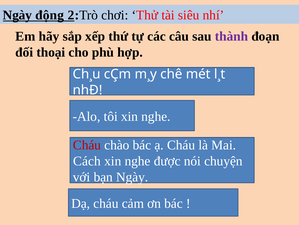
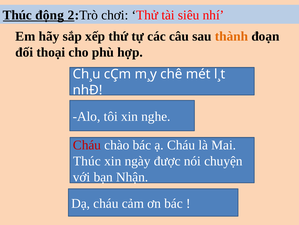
Ngày at (17, 15): Ngày -> Thúc
thành colour: purple -> orange
Cách at (87, 161): Cách -> Thúc
nghe at (138, 161): nghe -> ngày
bạn Ngày: Ngày -> Nhận
